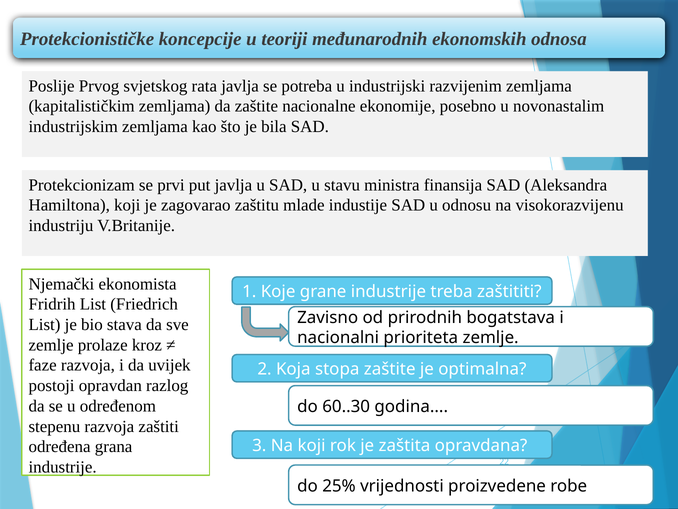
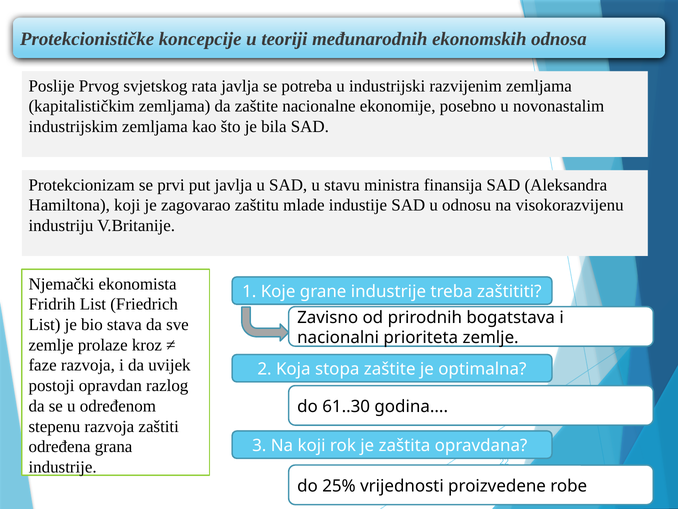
60..30: 60..30 -> 61..30
